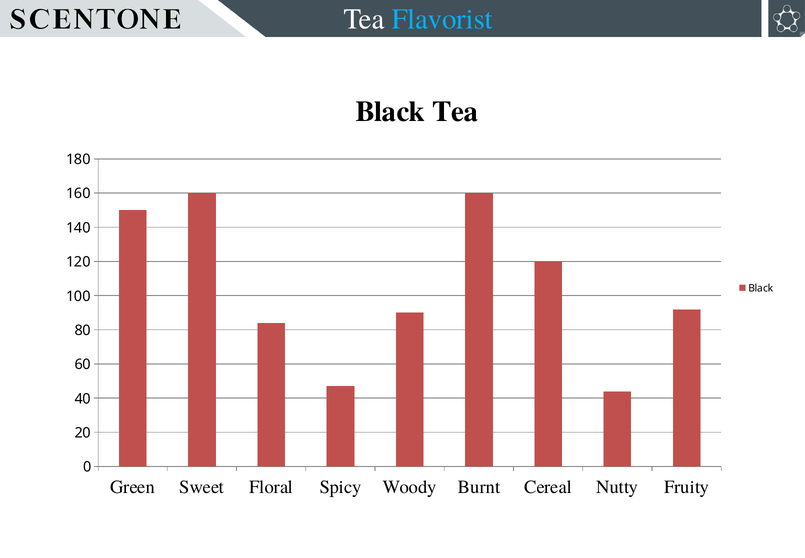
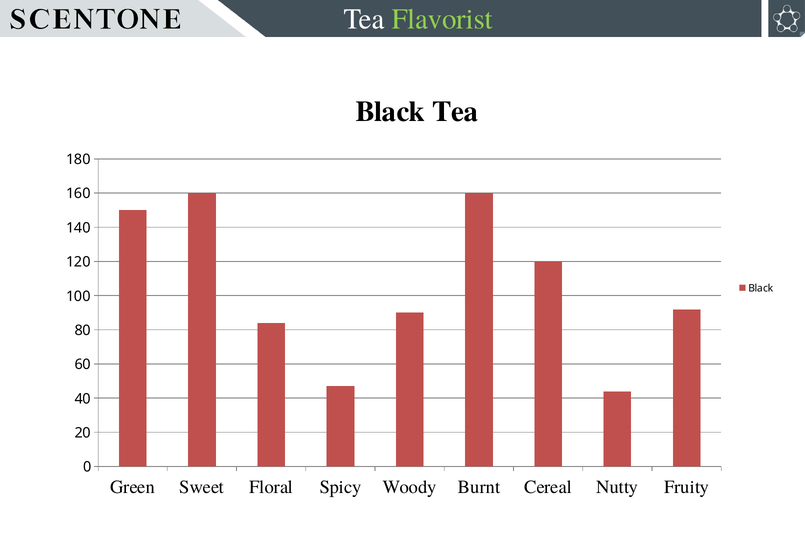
Flavorist colour: light blue -> light green
